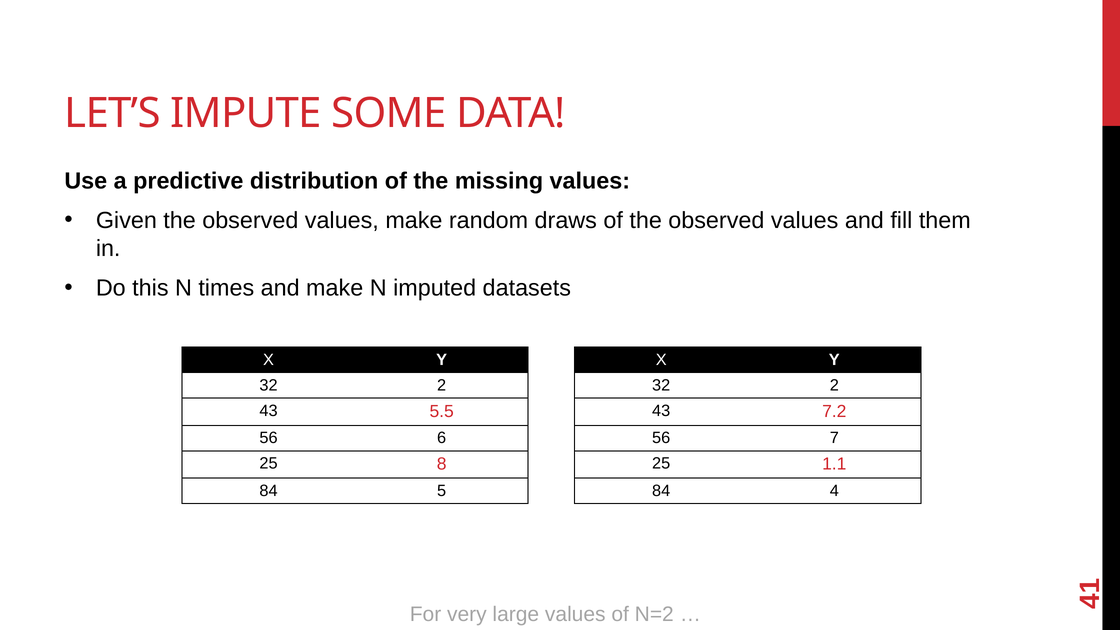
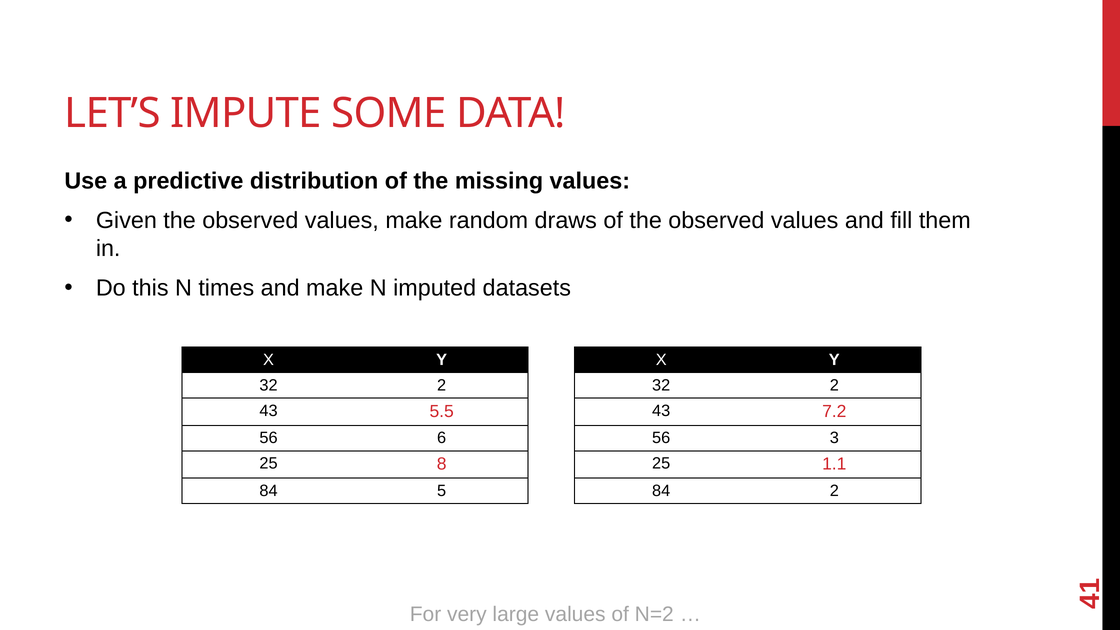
7: 7 -> 3
84 4: 4 -> 2
